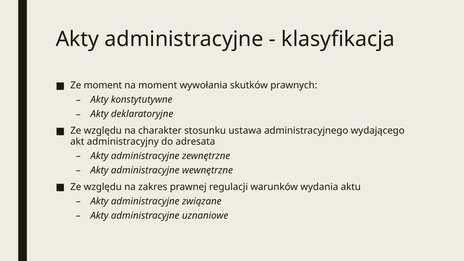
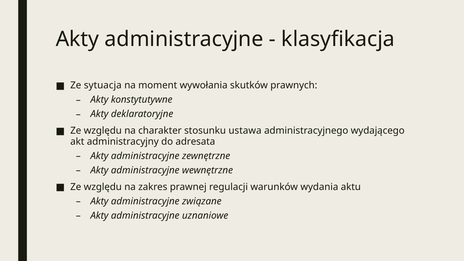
Ze moment: moment -> sytuacja
